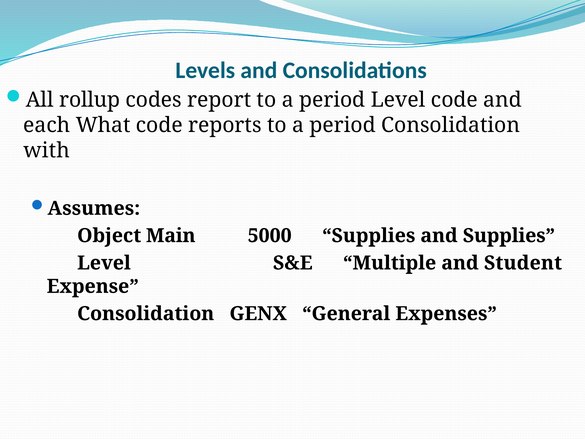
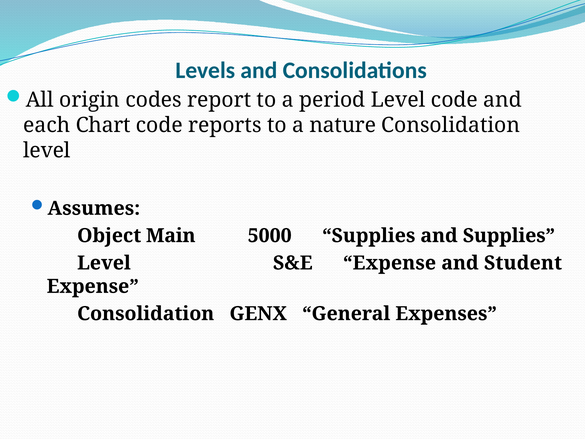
rollup: rollup -> origin
What: What -> Chart
reports to a period: period -> nature
with at (47, 151): with -> level
S&E Multiple: Multiple -> Expense
